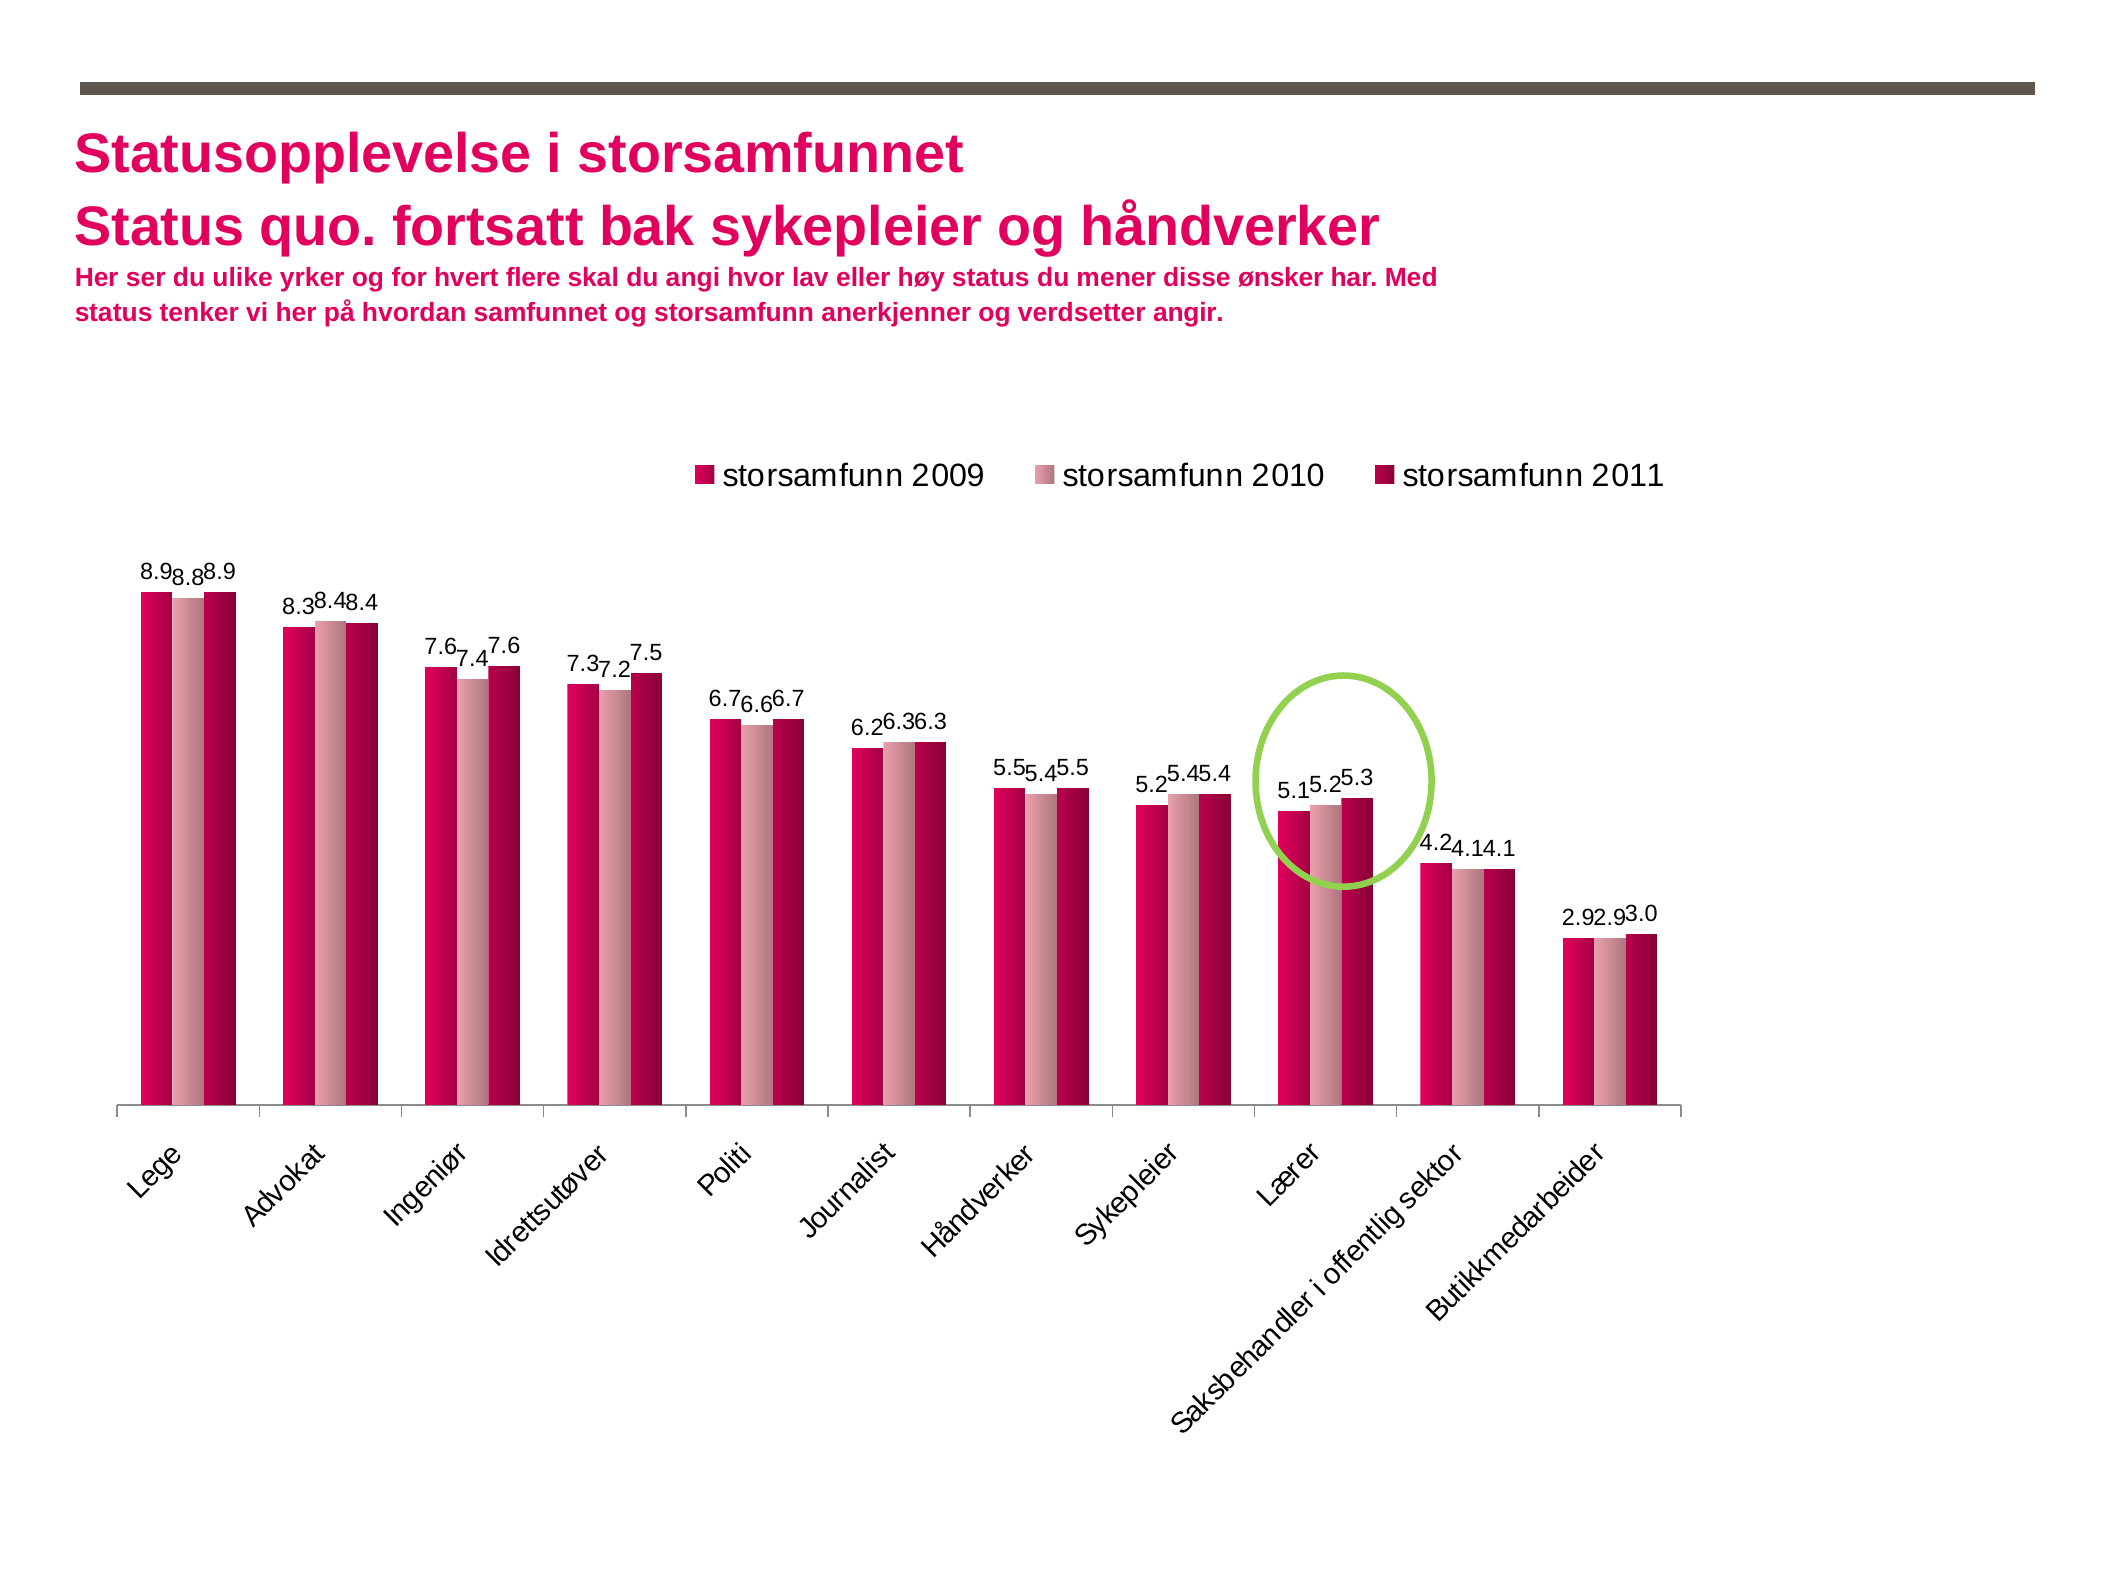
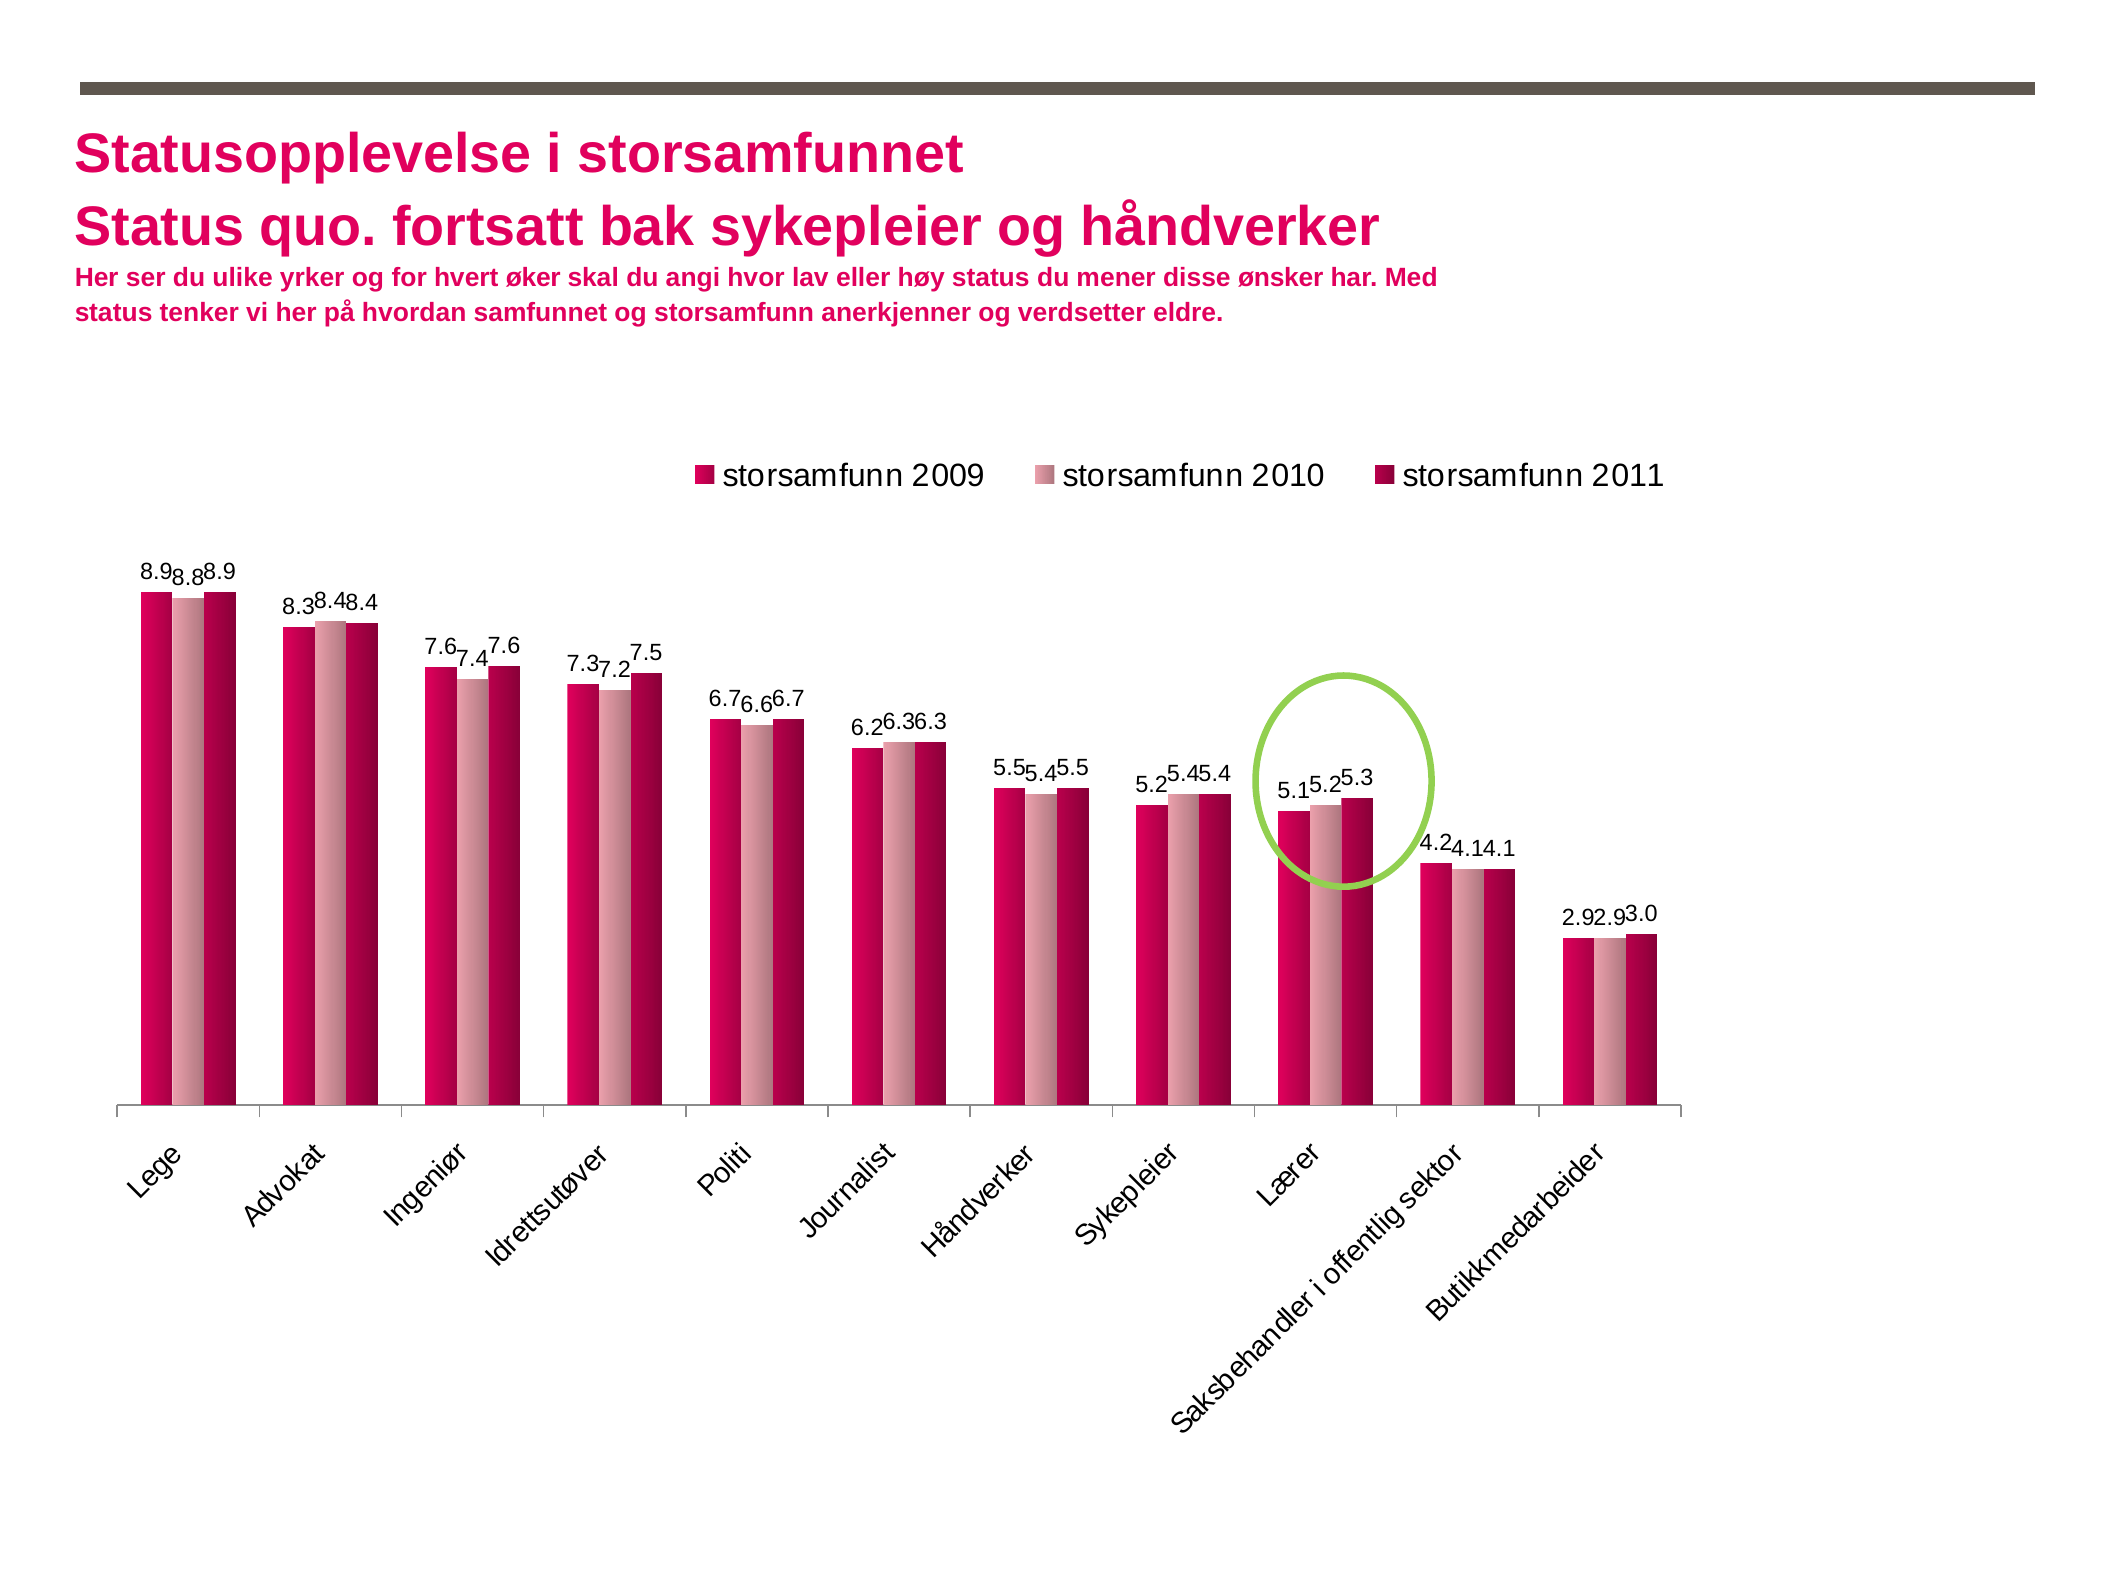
flere: flere -> øker
angir: angir -> eldre
